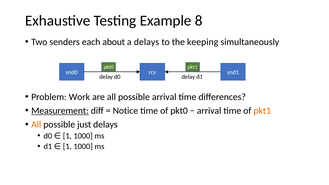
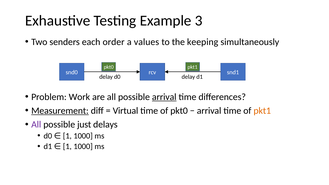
8: 8 -> 3
about: about -> order
a delays: delays -> values
arrival at (164, 97) underline: none -> present
Notice: Notice -> Virtual
All at (36, 125) colour: orange -> purple
